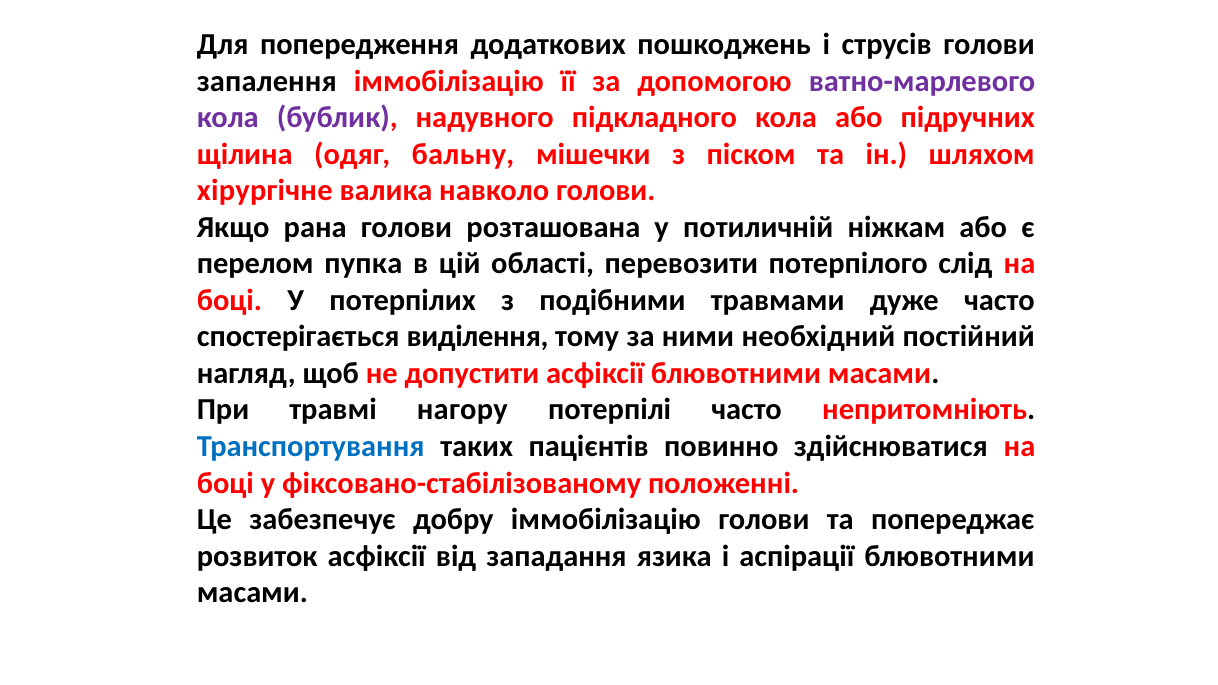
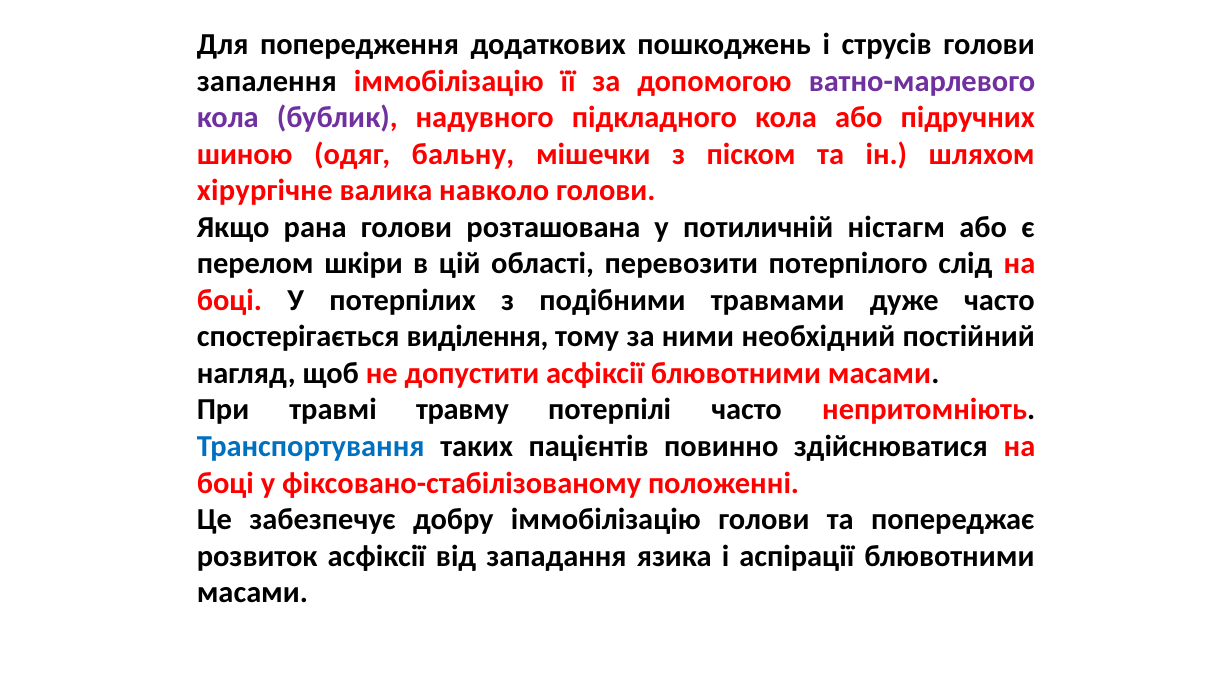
щілина: щілина -> шиною
ніжкам: ніжкам -> ністагм
пупка: пупка -> шкіри
нагору: нагору -> травму
